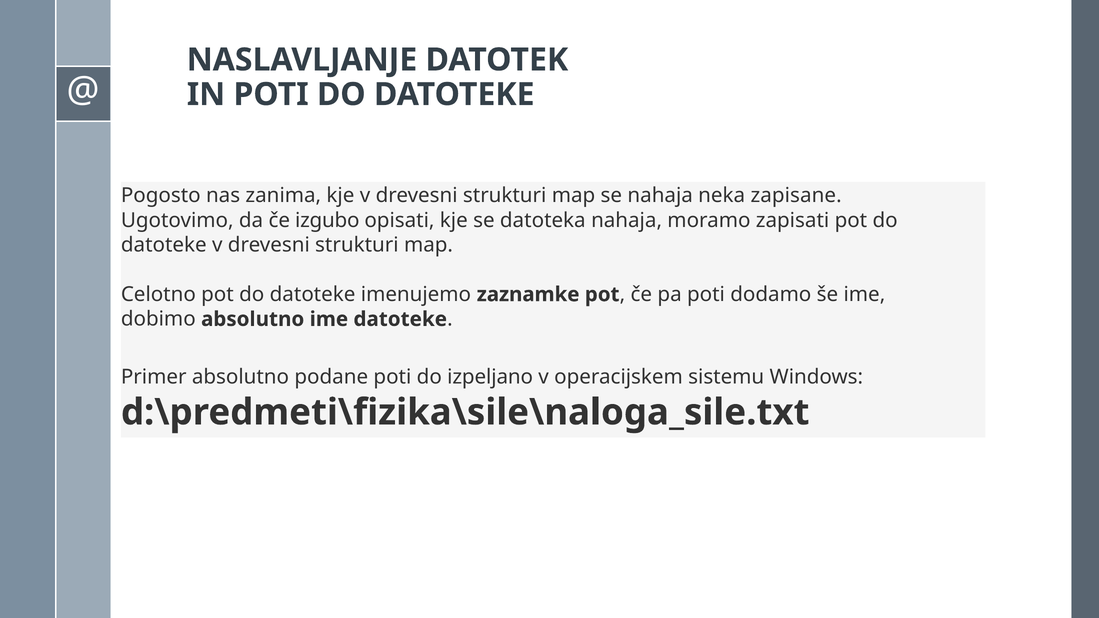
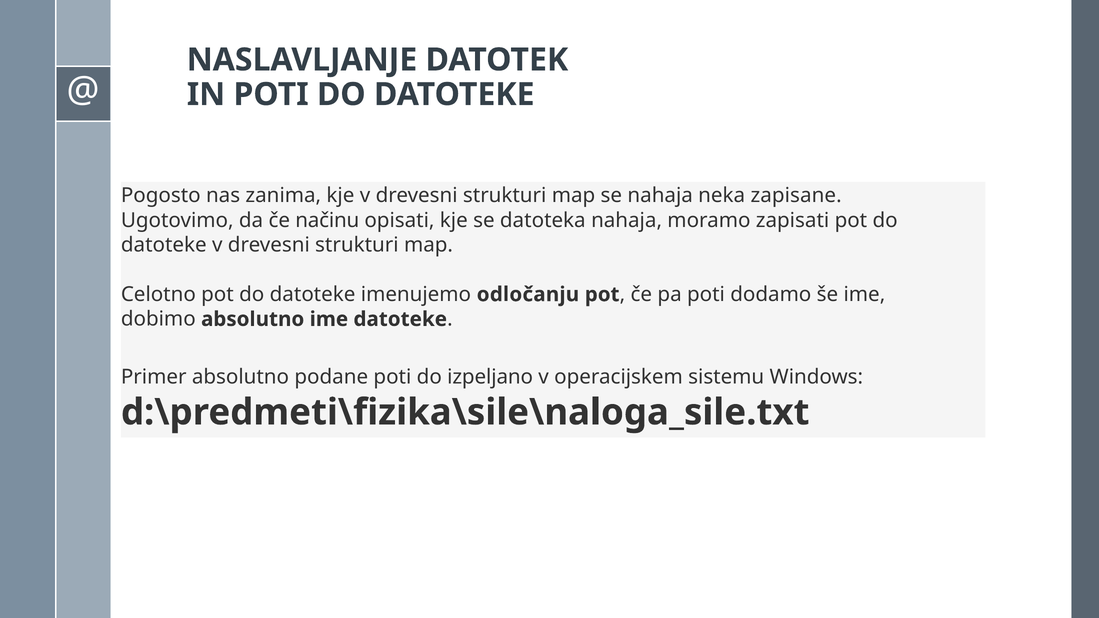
izgubo: izgubo -> načinu
zaznamke: zaznamke -> odločanju
